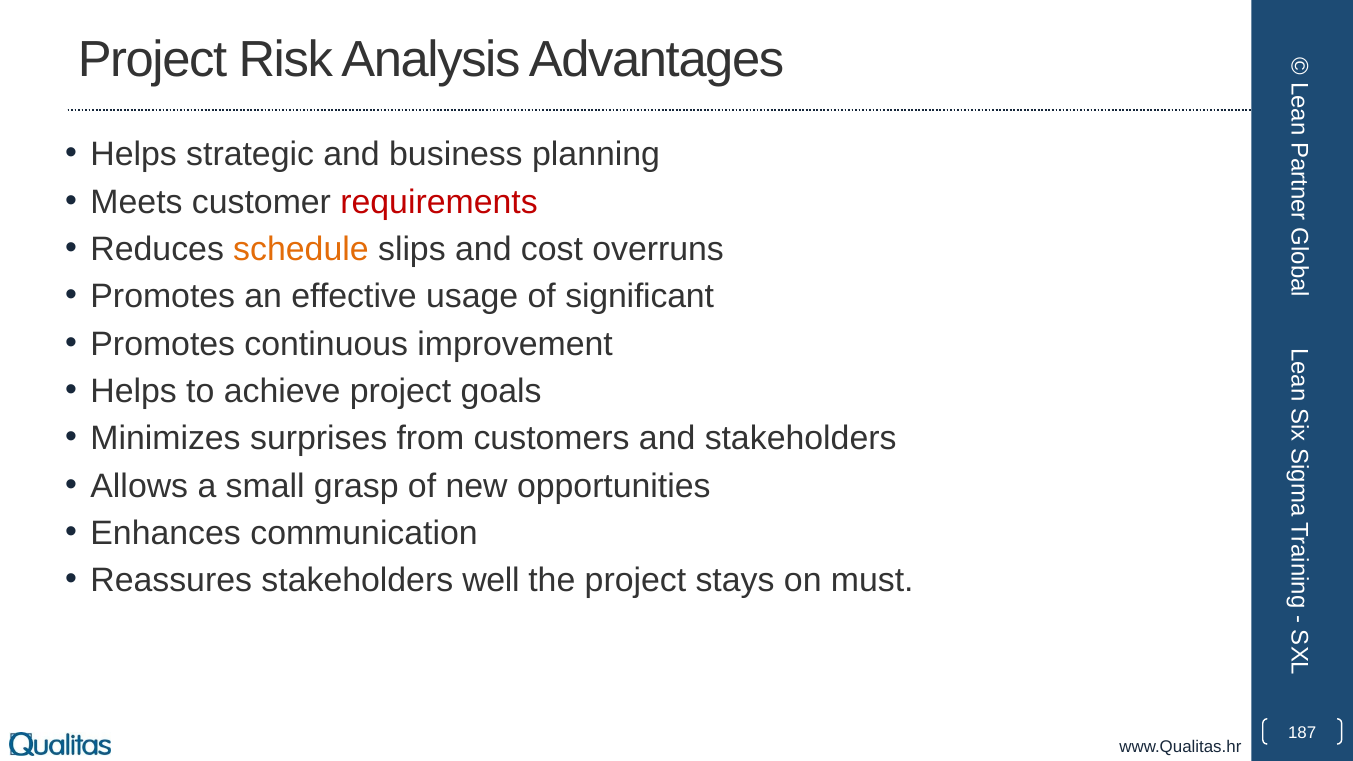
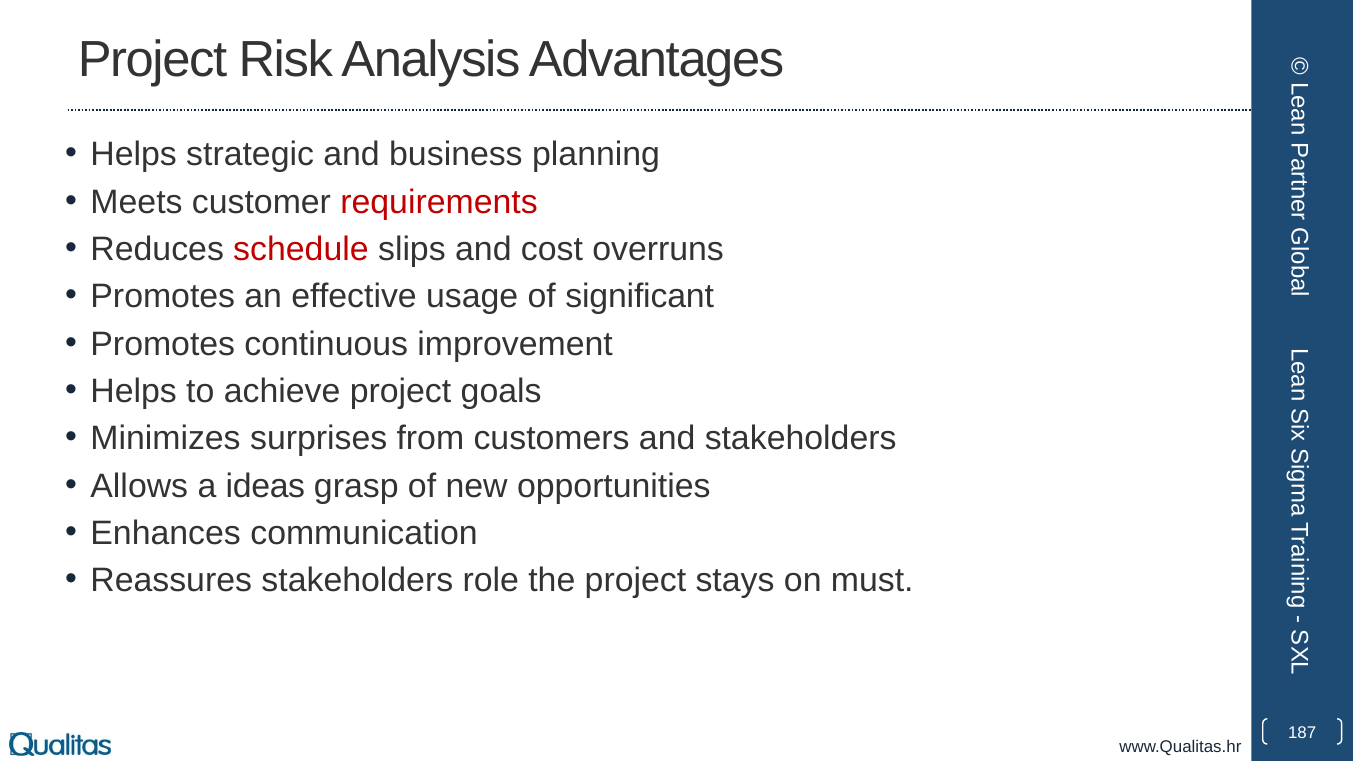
schedule colour: orange -> red
small: small -> ideas
well: well -> role
